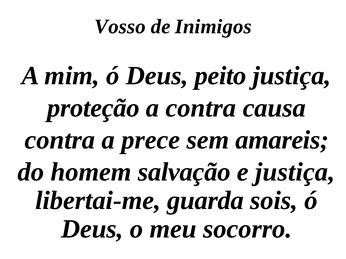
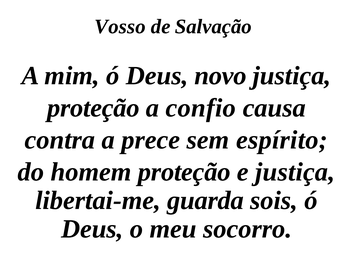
Inimigos: Inimigos -> Salvação
peito: peito -> novo
a contra: contra -> confio
amareis: amareis -> espírito
homem salvação: salvação -> proteção
